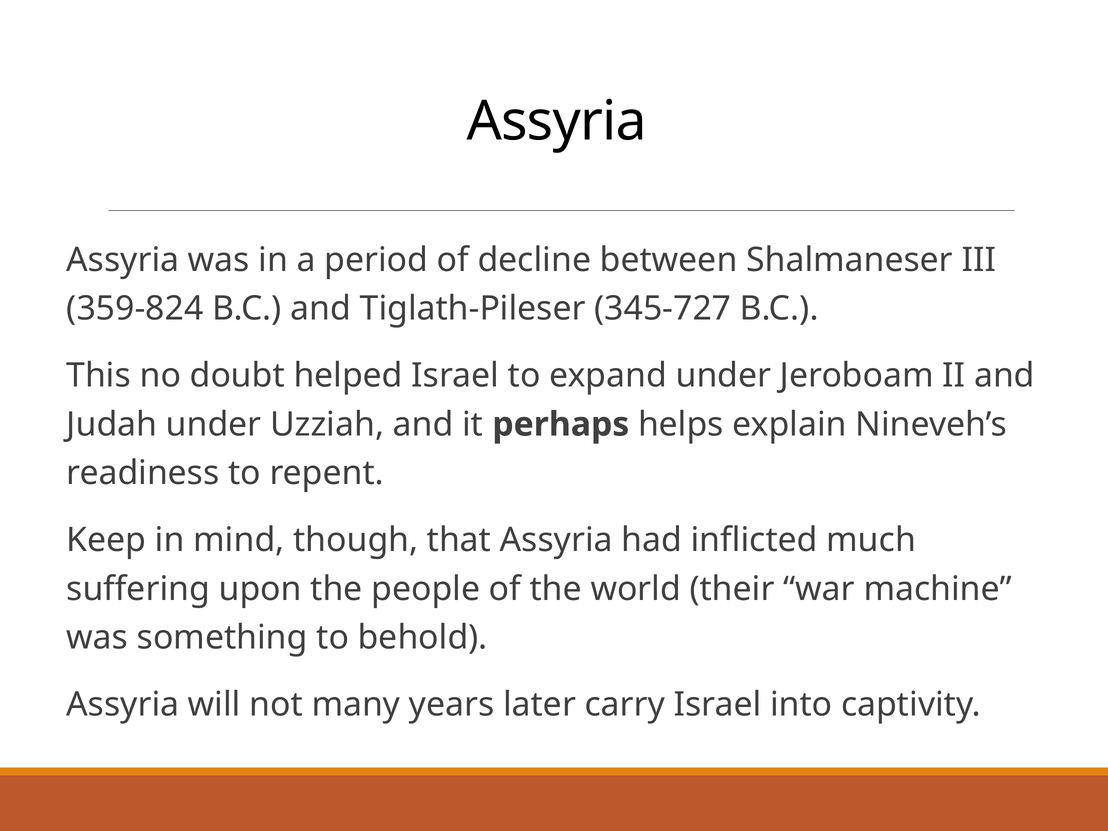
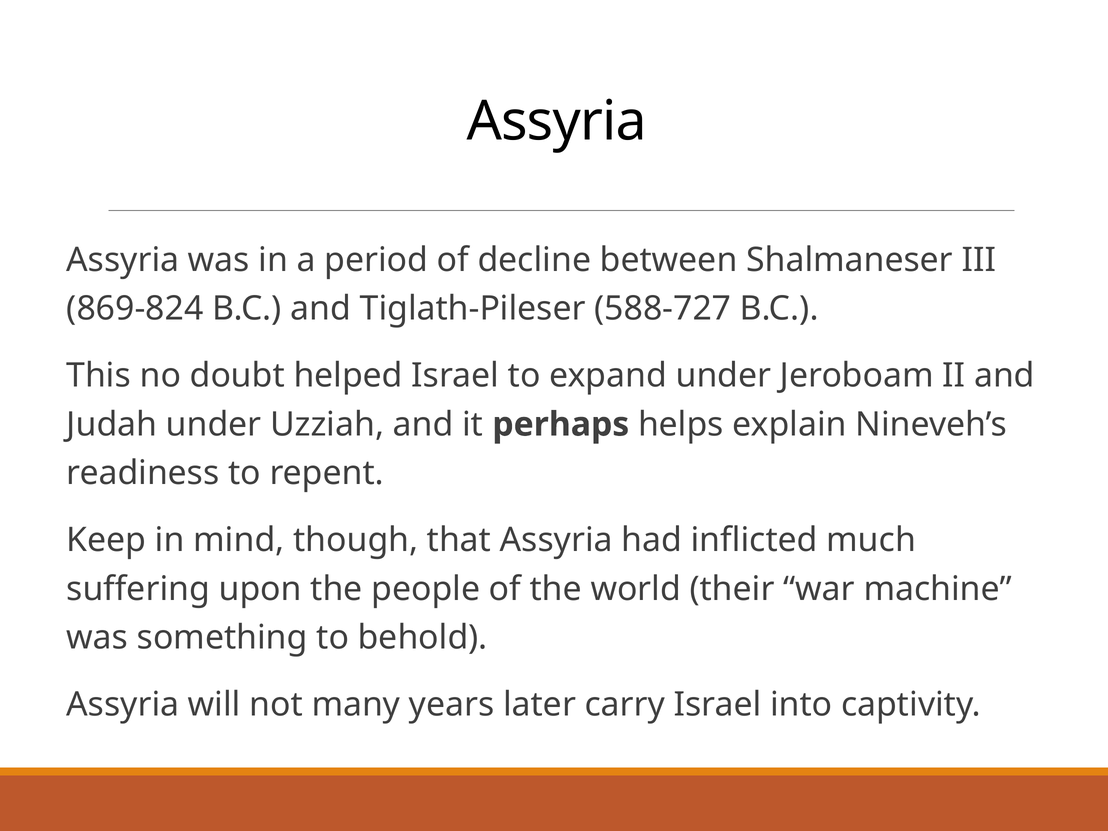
359-824: 359-824 -> 869-824
345-727: 345-727 -> 588-727
